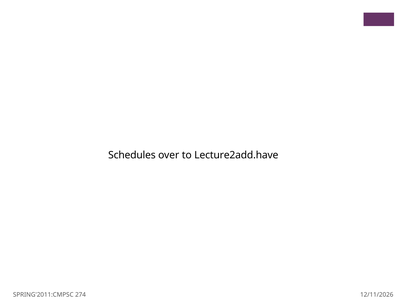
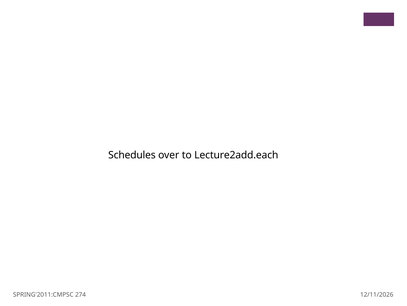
Lecture2add.have: Lecture2add.have -> Lecture2add.each
